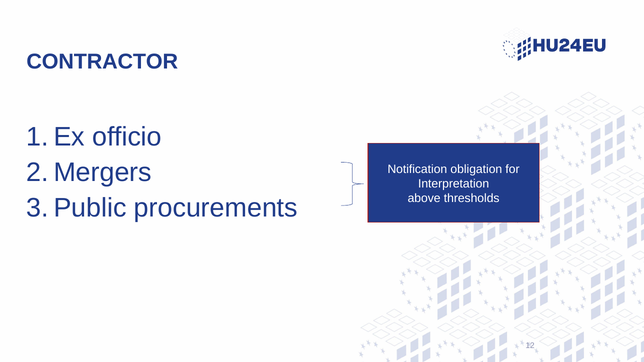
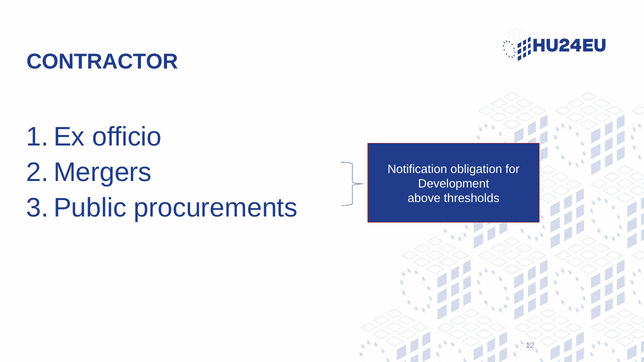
Interpretation: Interpretation -> Development
